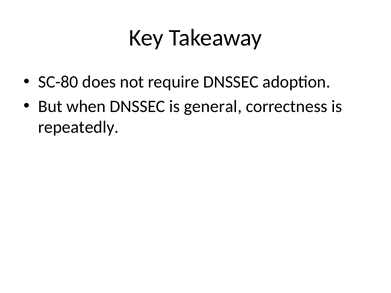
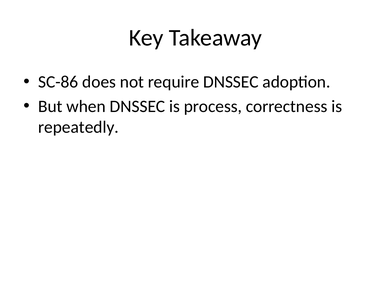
SC-80: SC-80 -> SC-86
general: general -> process
